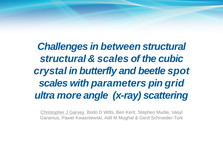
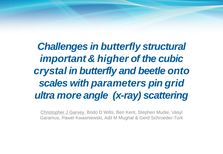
Challenges in between: between -> butterfly
structural at (63, 59): structural -> important
scales at (113, 59): scales -> higher
spot: spot -> onto
